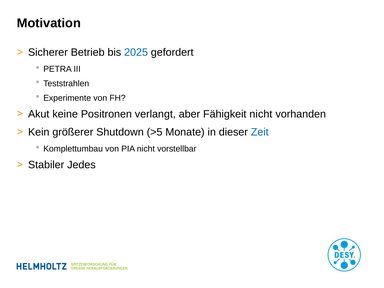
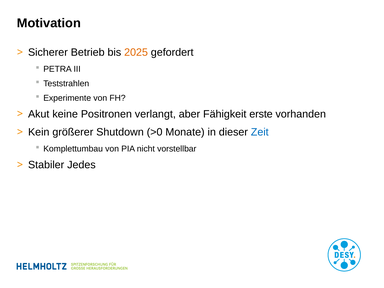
2025 colour: blue -> orange
Fähigkeit nicht: nicht -> erste
>5: >5 -> >0
